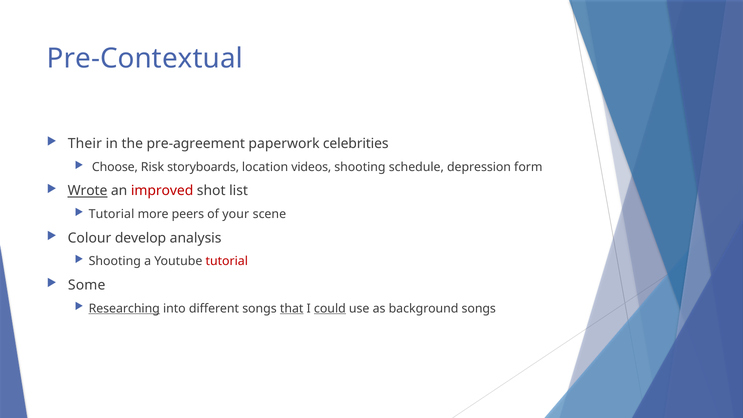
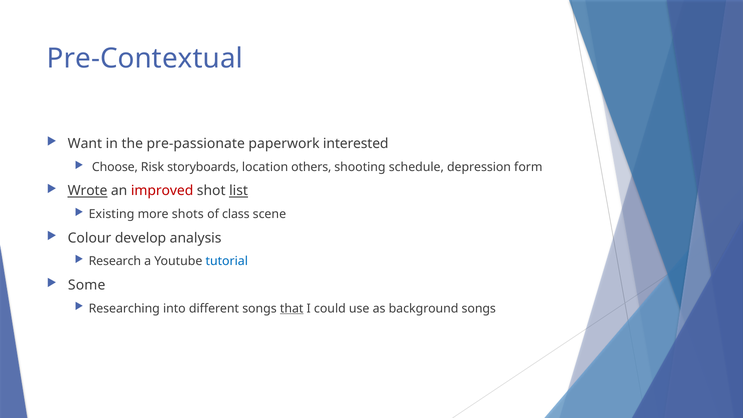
Their: Their -> Want
pre-agreement: pre-agreement -> pre-passionate
celebrities: celebrities -> interested
videos: videos -> others
list underline: none -> present
Tutorial at (111, 214): Tutorial -> Existing
peers: peers -> shots
your: your -> class
Shooting at (115, 261): Shooting -> Research
tutorial at (227, 261) colour: red -> blue
Researching underline: present -> none
could underline: present -> none
